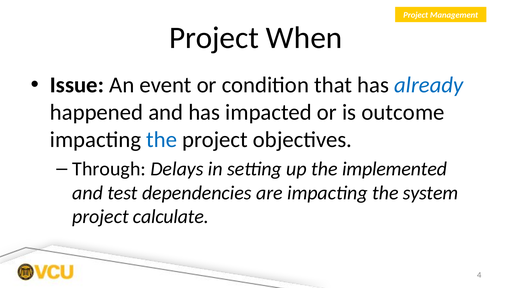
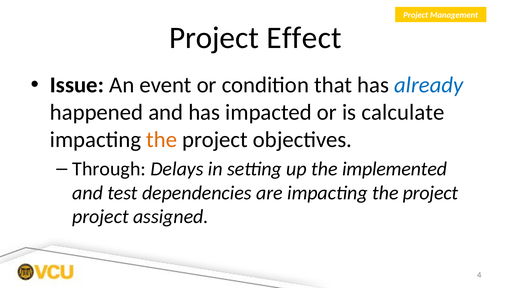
When: When -> Effect
outcome: outcome -> calculate
the at (162, 140) colour: blue -> orange
are impacting the system: system -> project
calculate: calculate -> assigned
